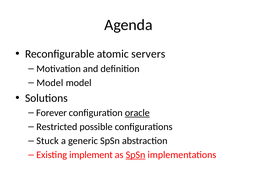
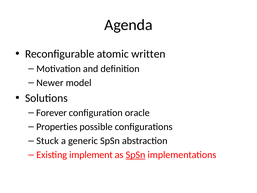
servers: servers -> written
Model at (50, 83): Model -> Newer
oracle underline: present -> none
Restricted: Restricted -> Properties
